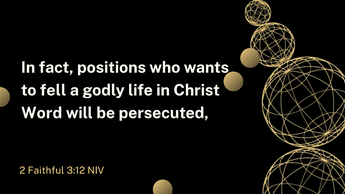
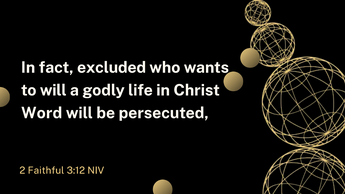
positions: positions -> excluded
to fell: fell -> will
